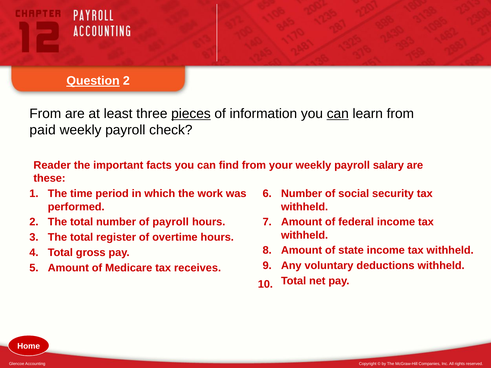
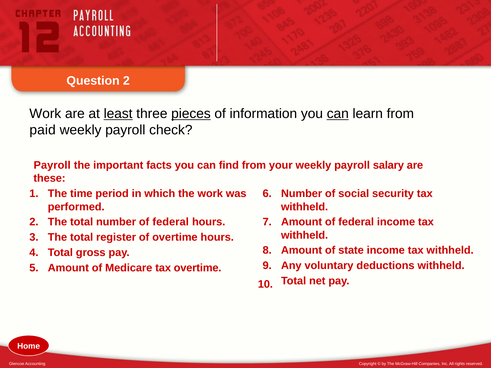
Question underline: present -> none
From at (45, 114): From -> Work
least underline: none -> present
Reader at (52, 165): Reader -> Payroll
number of payroll: payroll -> federal
tax receives: receives -> overtime
